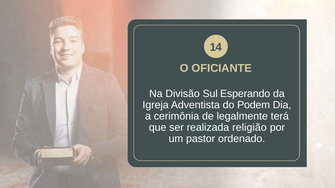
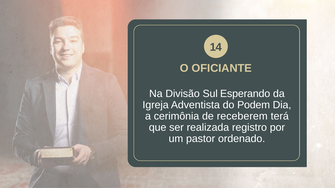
legalmente: legalmente -> receberem
religião: religião -> registro
